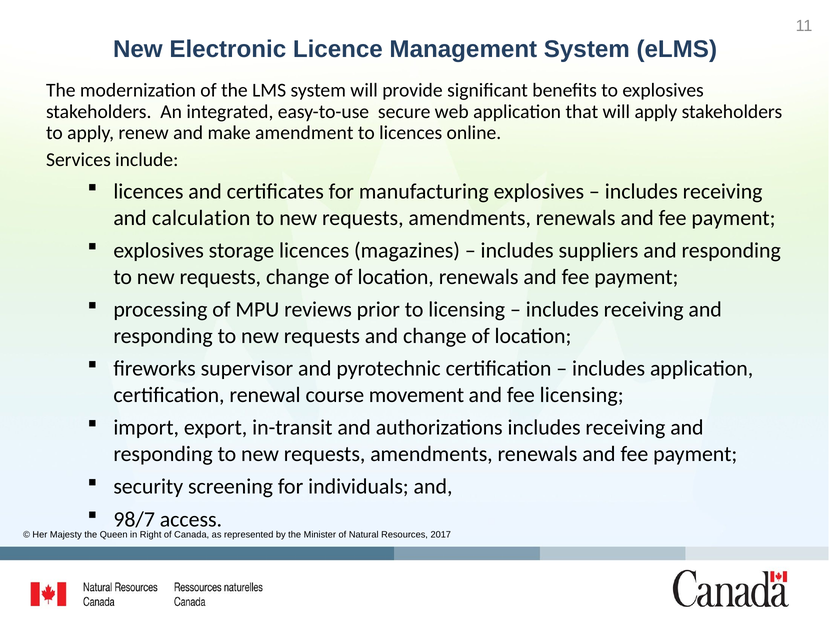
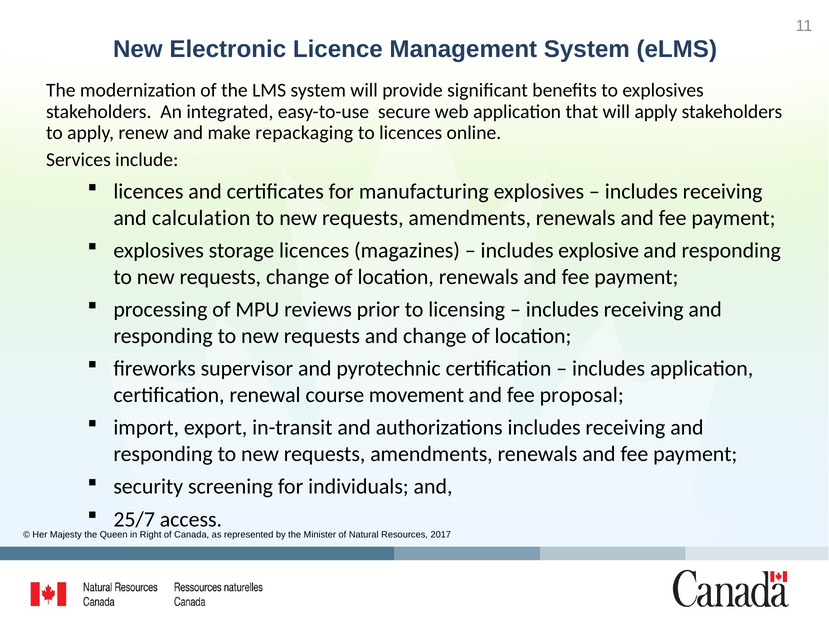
amendment: amendment -> repackaging
suppliers: suppliers -> explosive
fee licensing: licensing -> proposal
98/7: 98/7 -> 25/7
